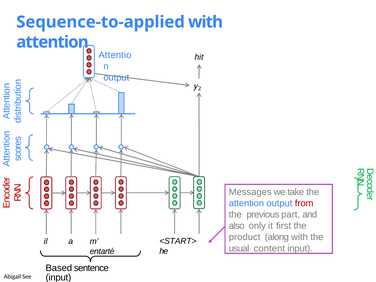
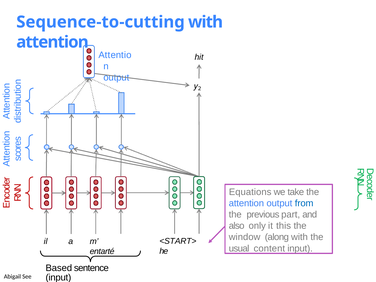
Sequence-to-applied: Sequence-to-applied -> Sequence-to-cutting
Messages: Messages -> Equations
from colour: red -> blue
first: first -> this
product: product -> window
